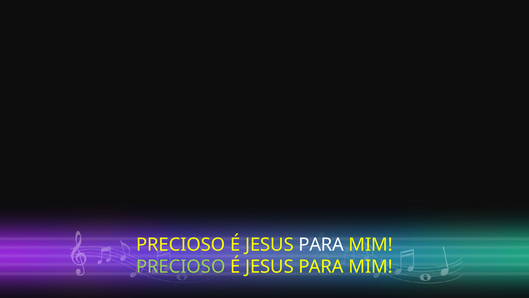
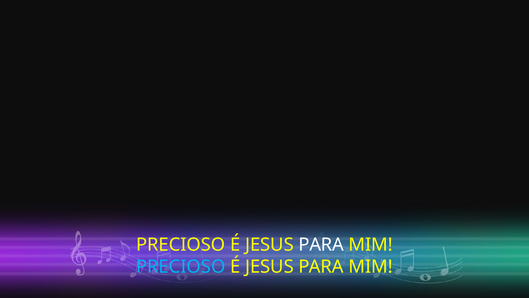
PRECIOSO at (181, 267) colour: light green -> light blue
